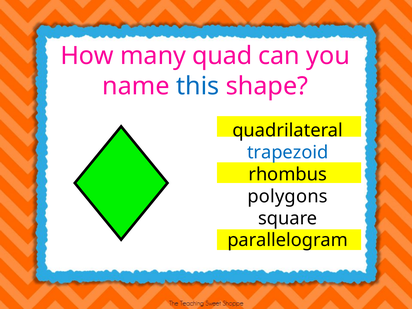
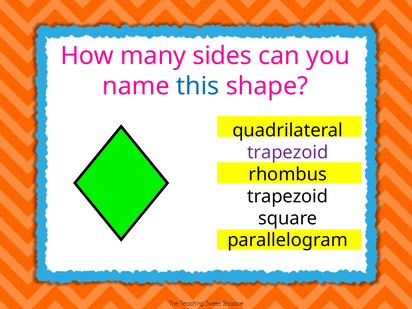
quad: quad -> sides
trapezoid at (288, 152) colour: blue -> purple
polygons at (288, 196): polygons -> trapezoid
